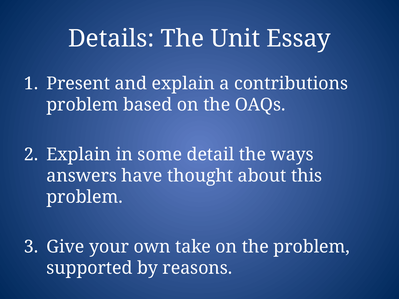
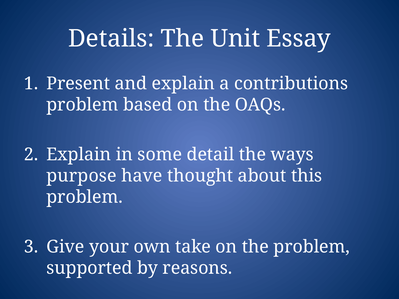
answers: answers -> purpose
